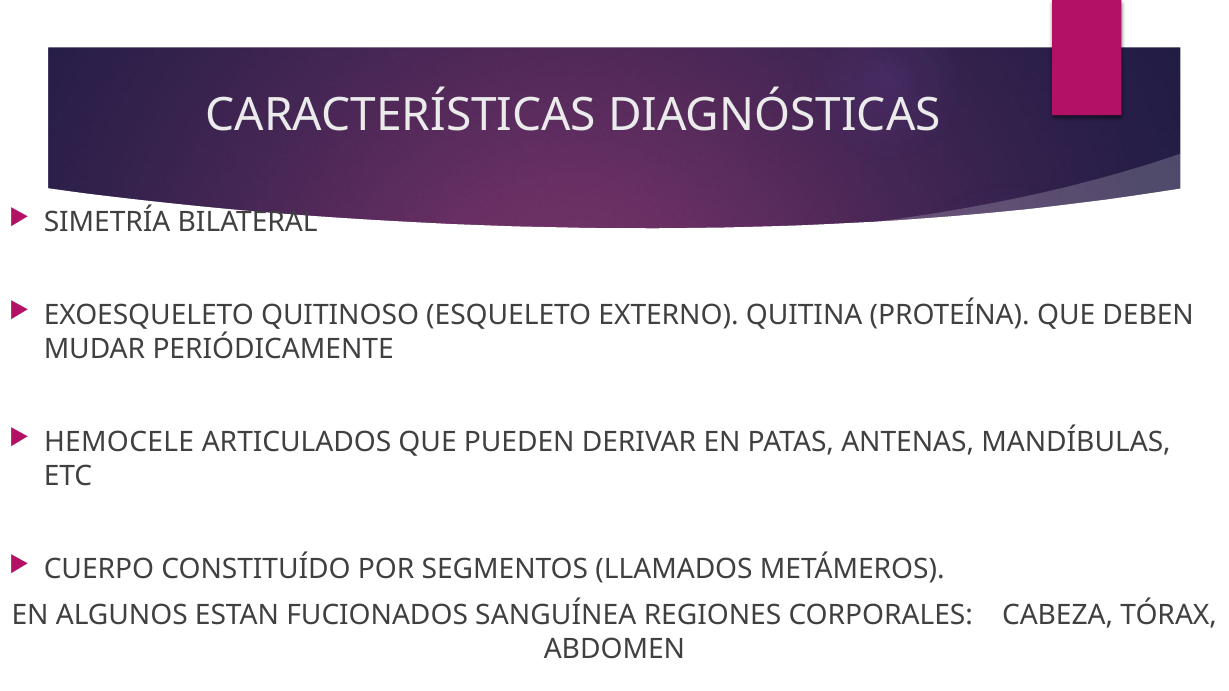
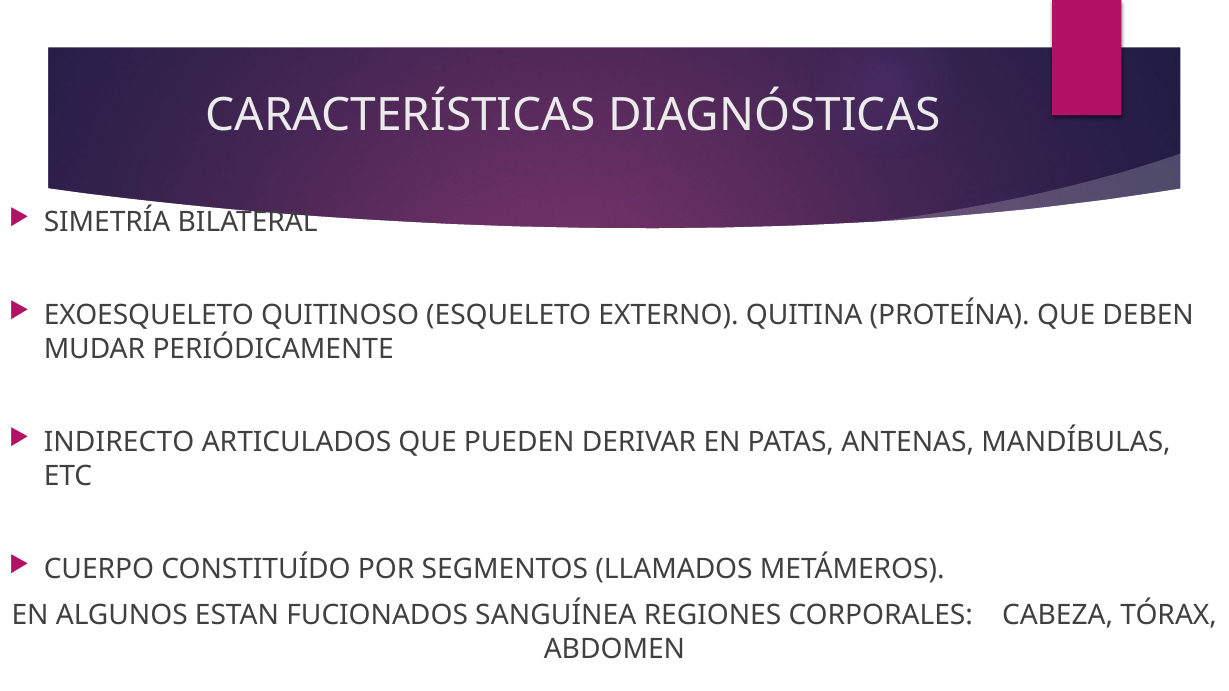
HEMOCELE: HEMOCELE -> INDIRECTO
